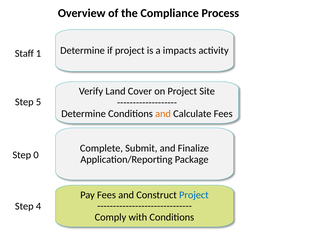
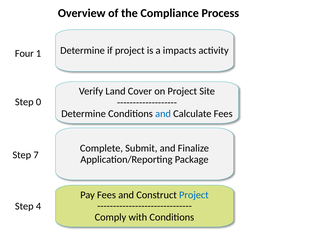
Staff: Staff -> Four
5: 5 -> 0
and at (163, 113) colour: orange -> blue
0: 0 -> 7
